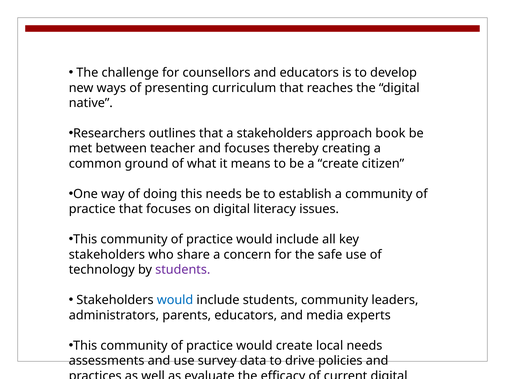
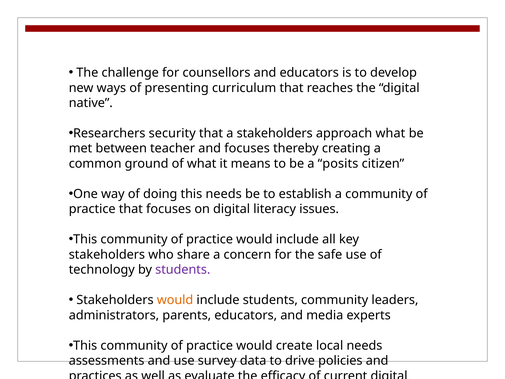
outlines: outlines -> security
approach book: book -> what
a create: create -> posits
would at (175, 300) colour: blue -> orange
